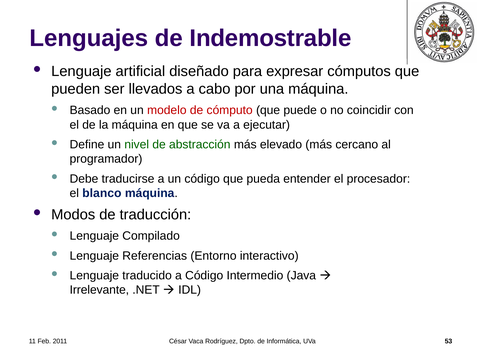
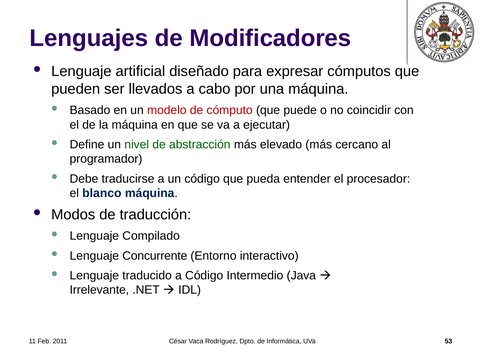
Indemostrable: Indemostrable -> Modificadores
Referencias: Referencias -> Concurrente
